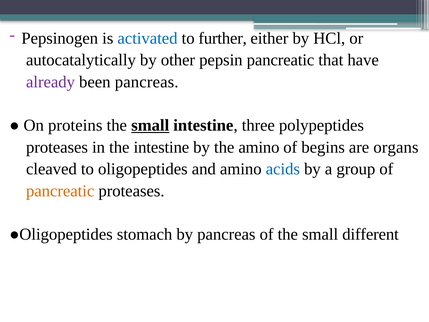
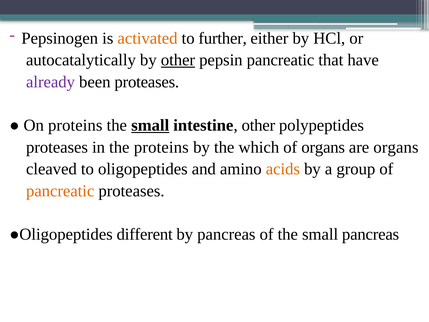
activated colour: blue -> orange
other at (178, 60) underline: none -> present
been pancreas: pancreas -> proteases
intestine three: three -> other
the intestine: intestine -> proteins
the amino: amino -> which
of begins: begins -> organs
acids colour: blue -> orange
stomach: stomach -> different
small different: different -> pancreas
